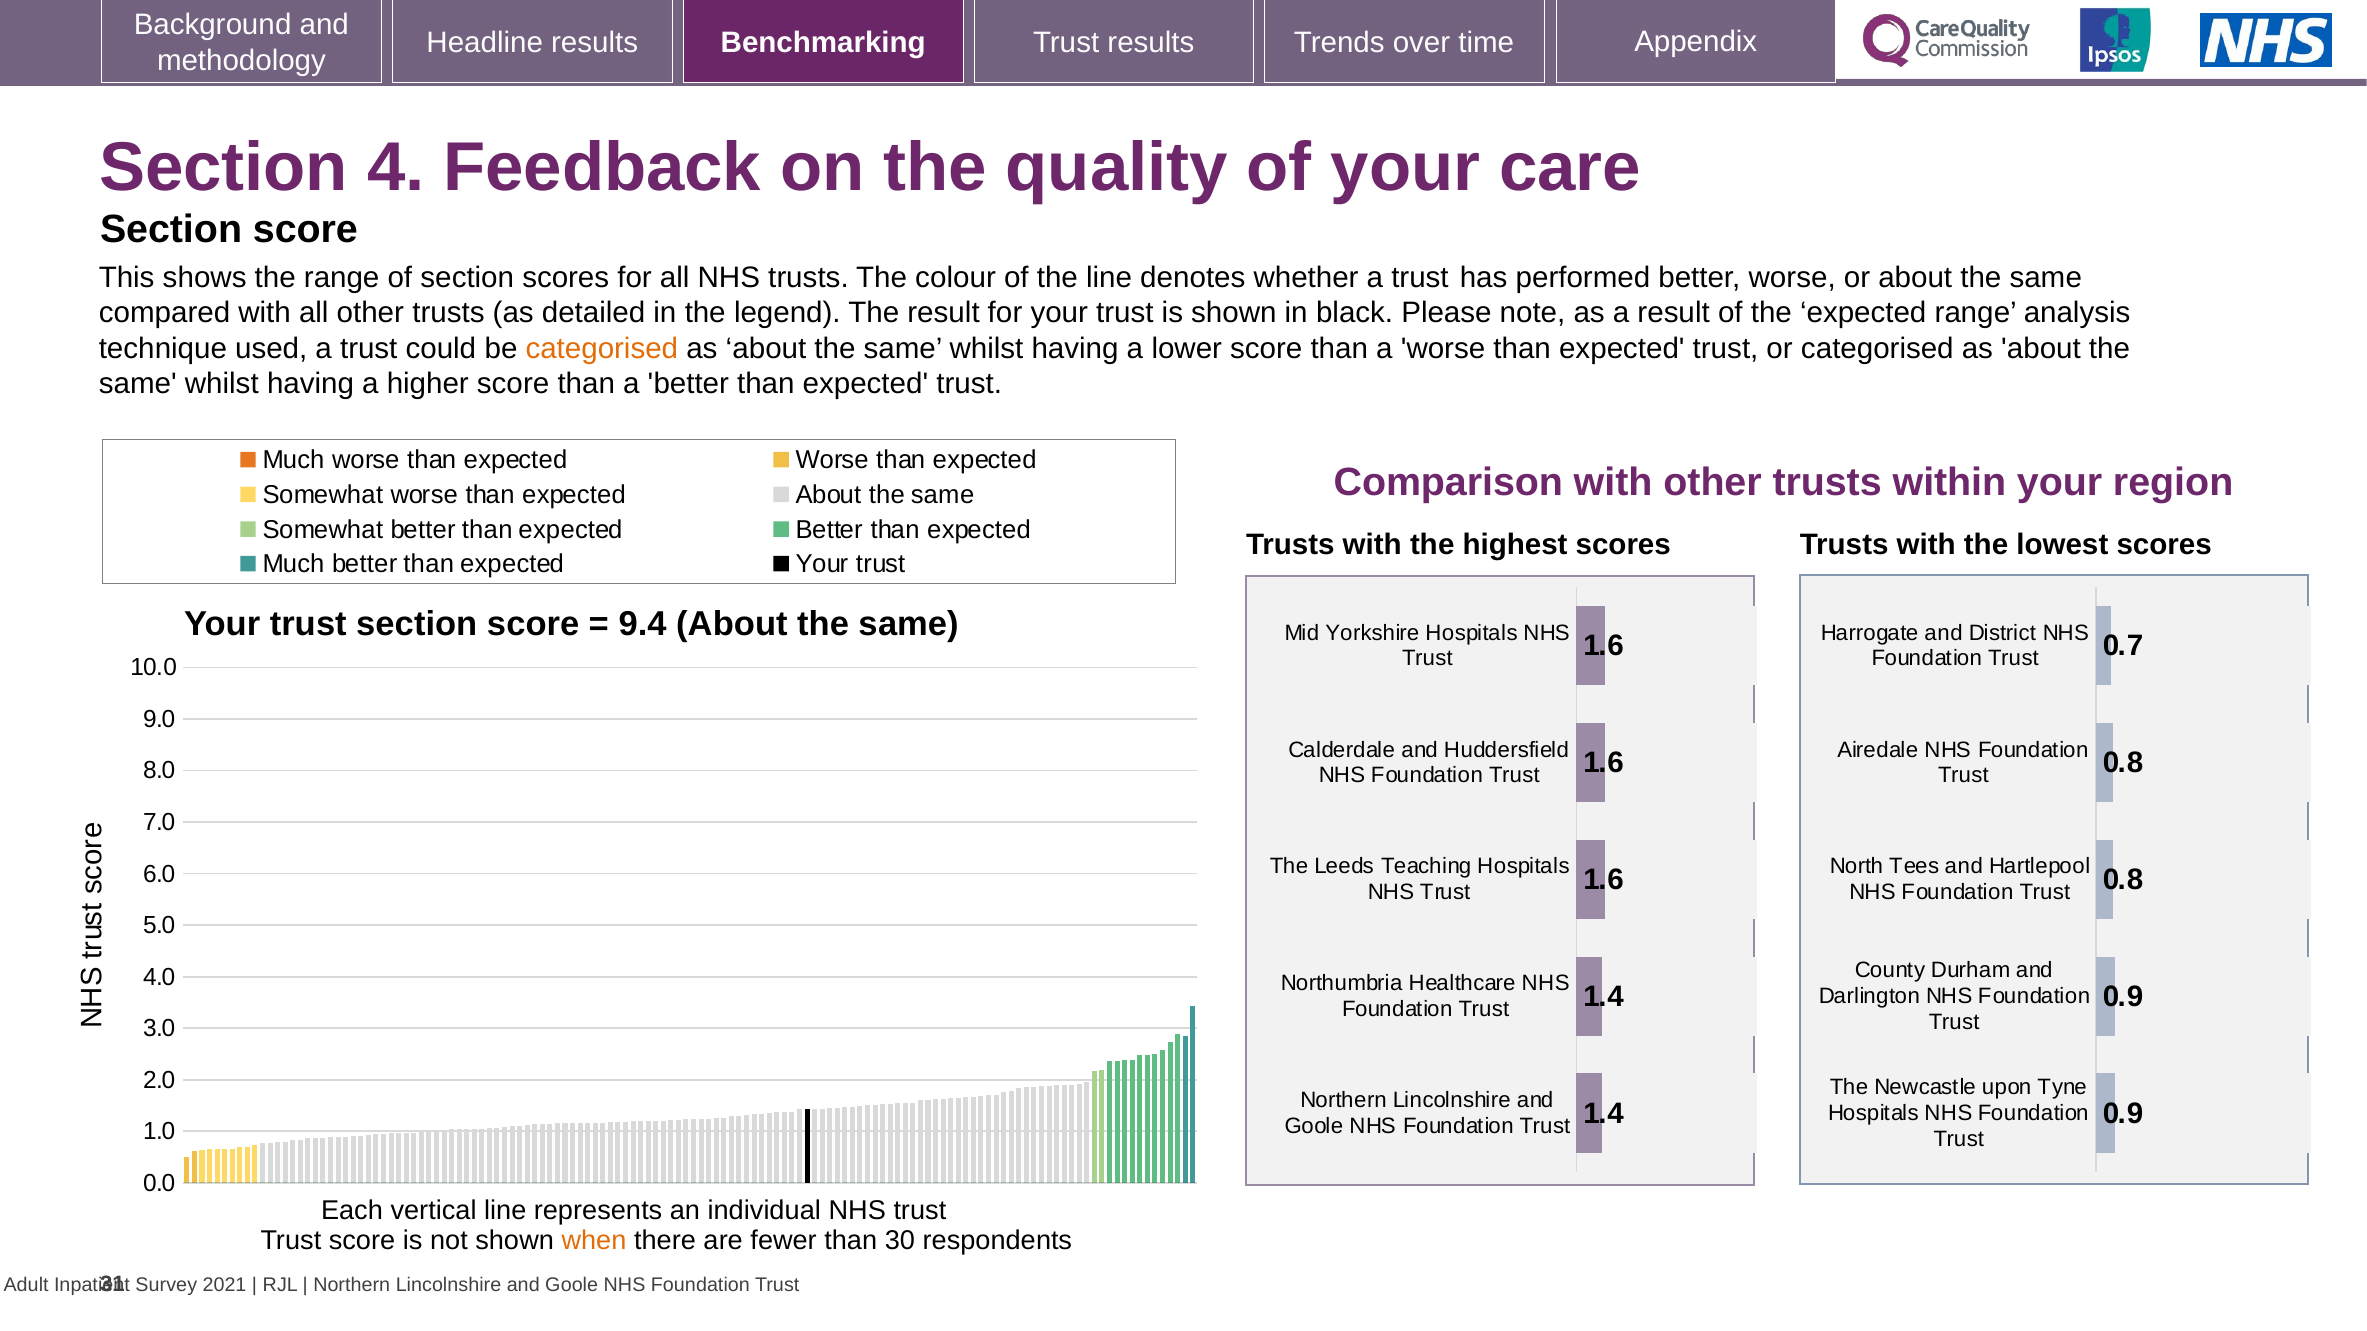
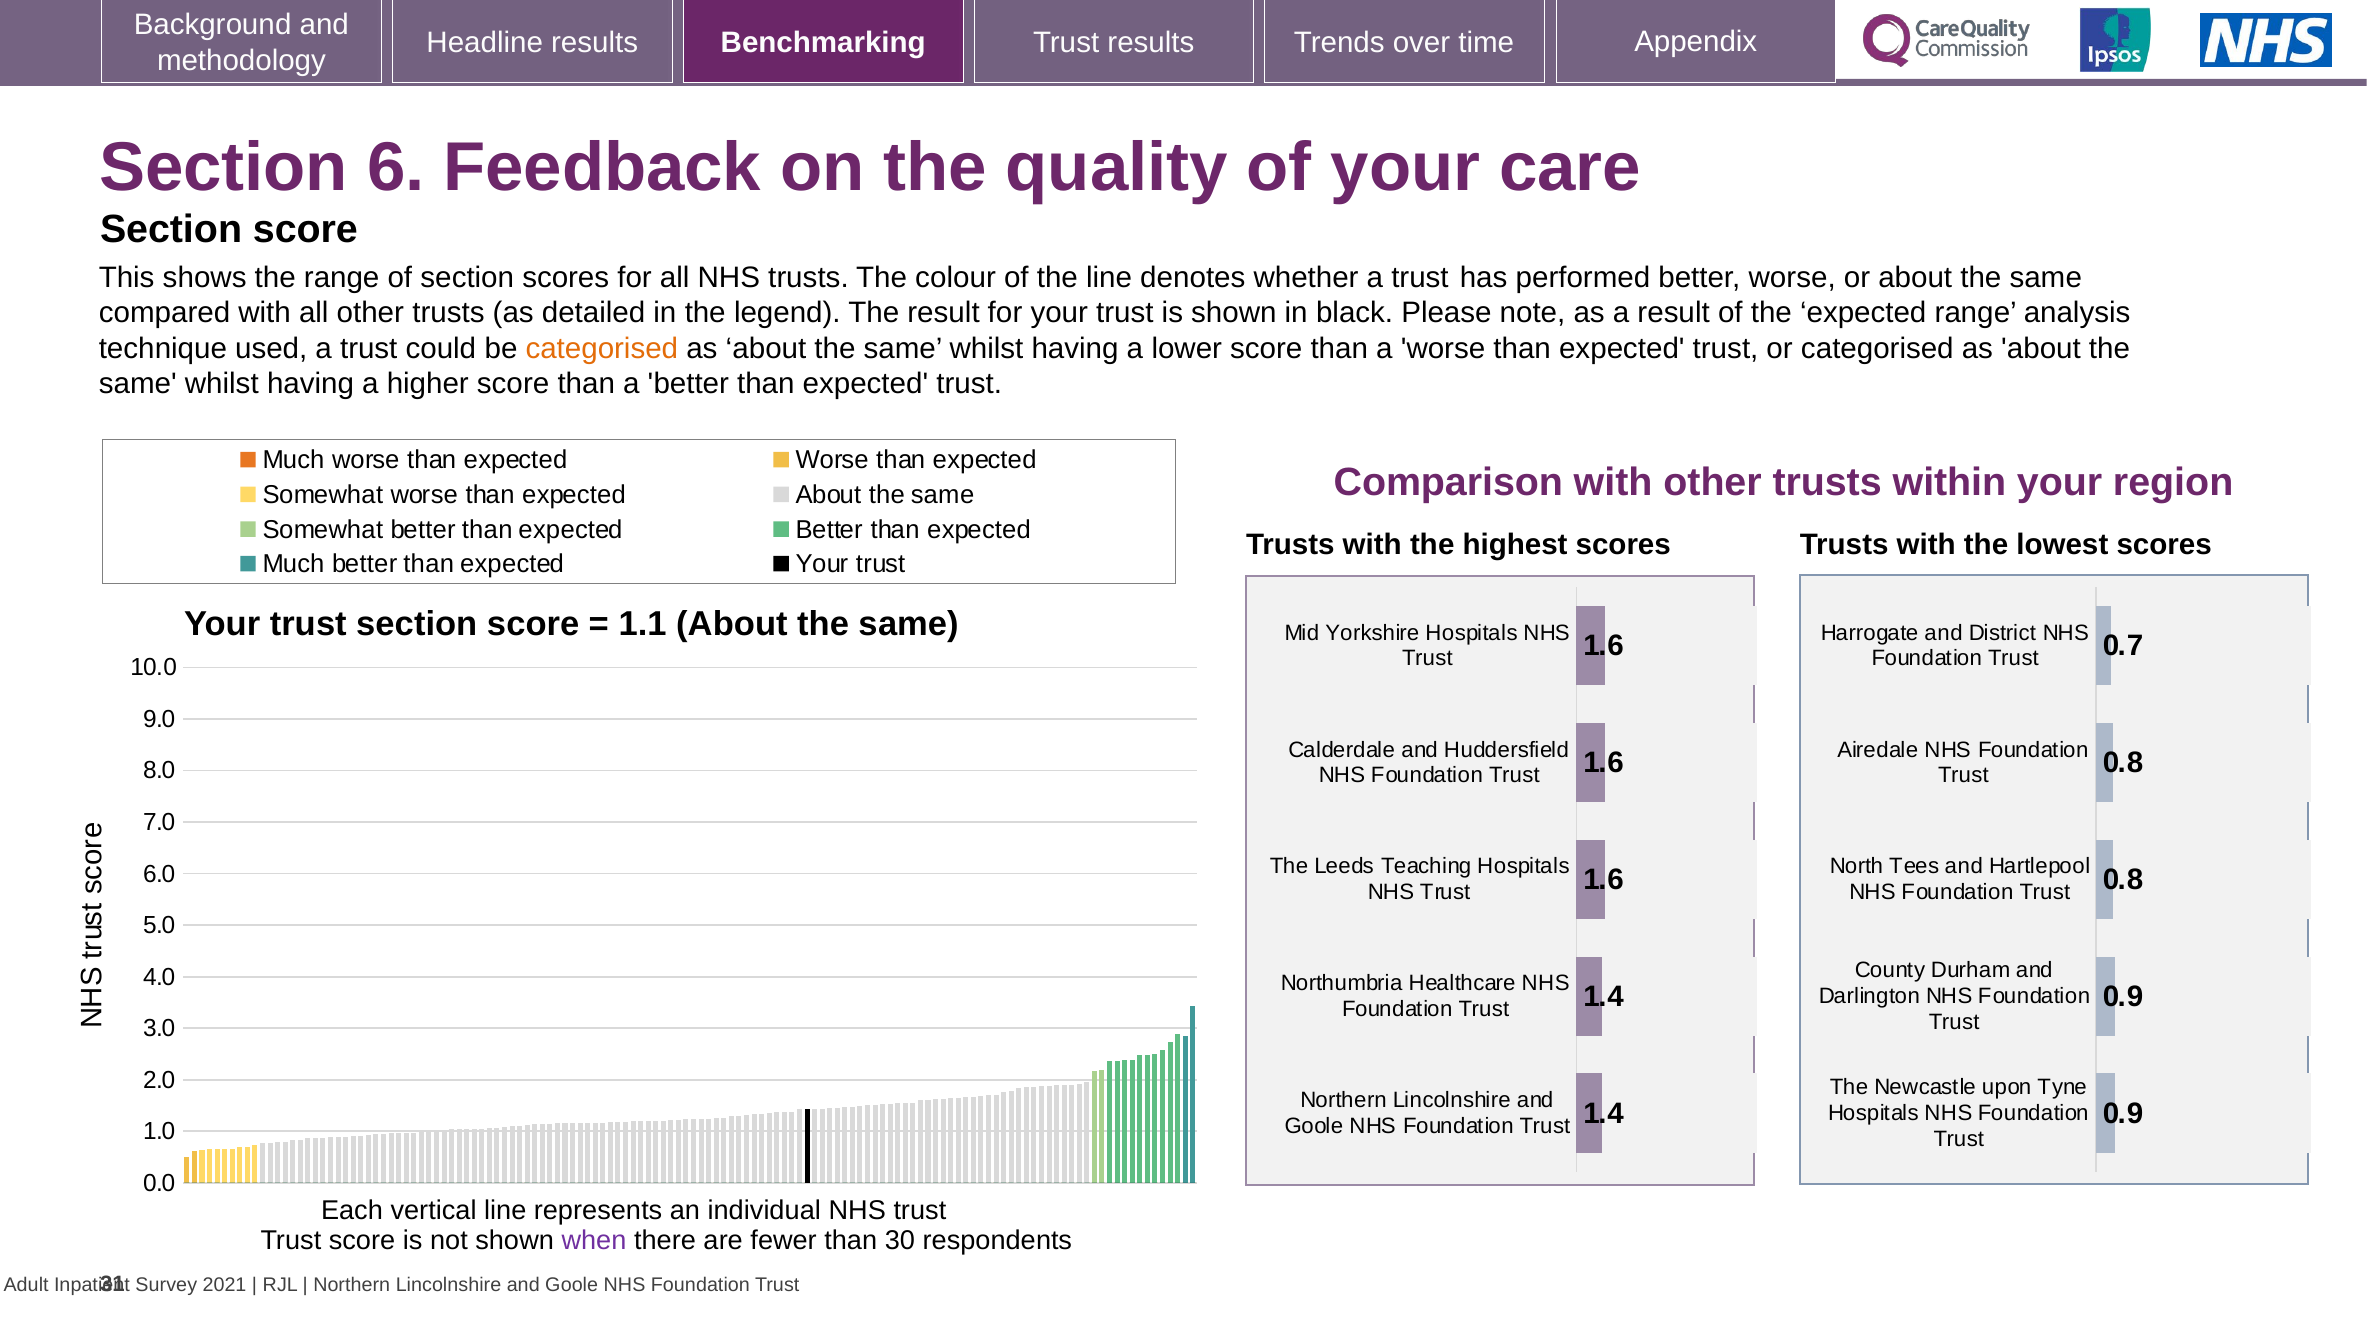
4: 4 -> 6
9.4: 9.4 -> 1.1
when colour: orange -> purple
